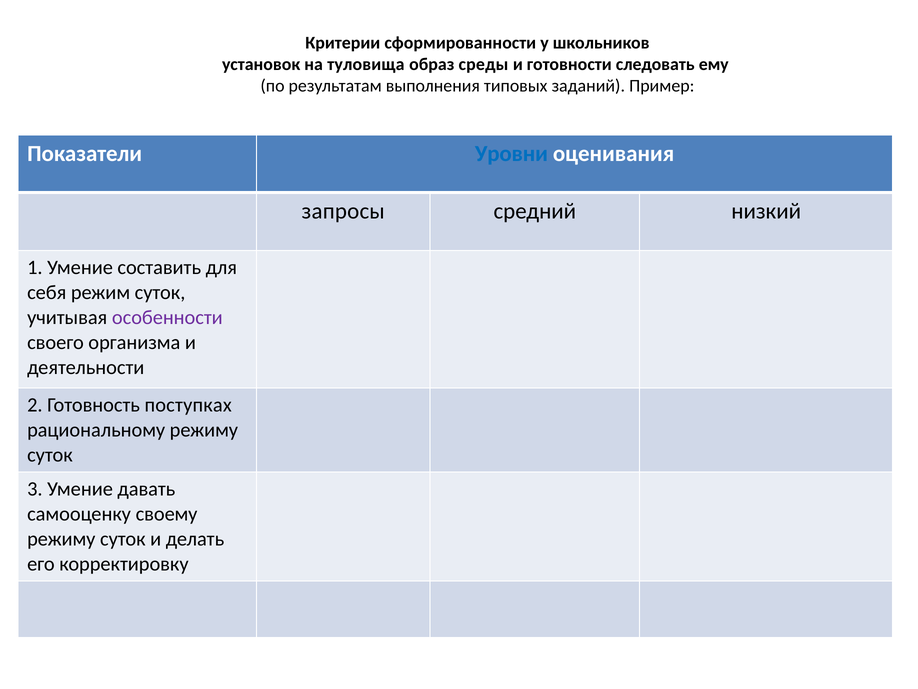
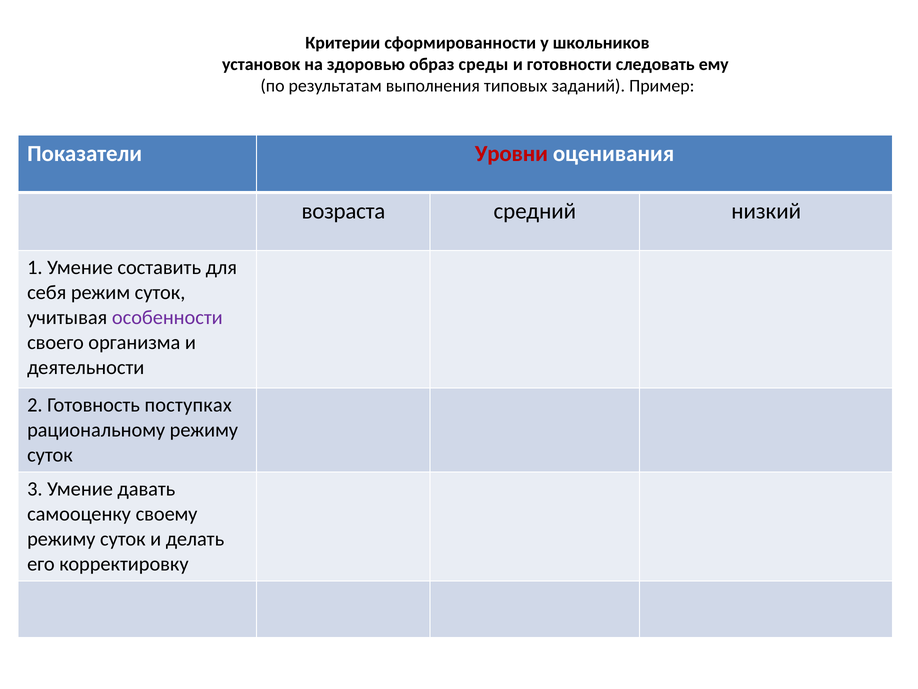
туловища: туловища -> здоровью
Уровни colour: blue -> red
запросы: запросы -> возраста
